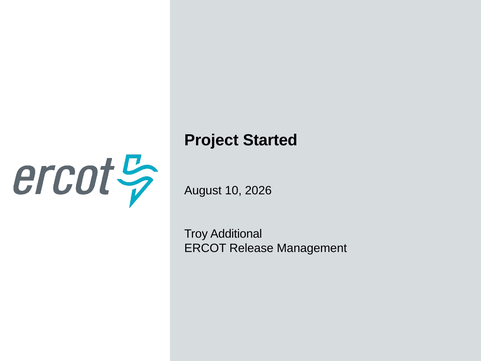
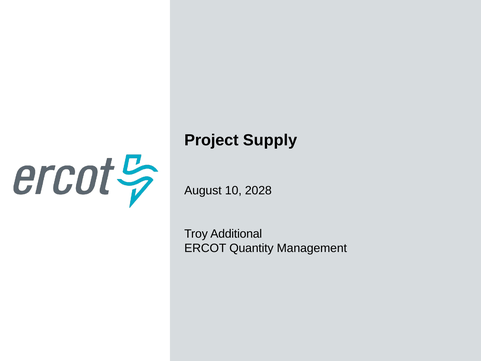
Started: Started -> Supply
2026: 2026 -> 2028
Release: Release -> Quantity
